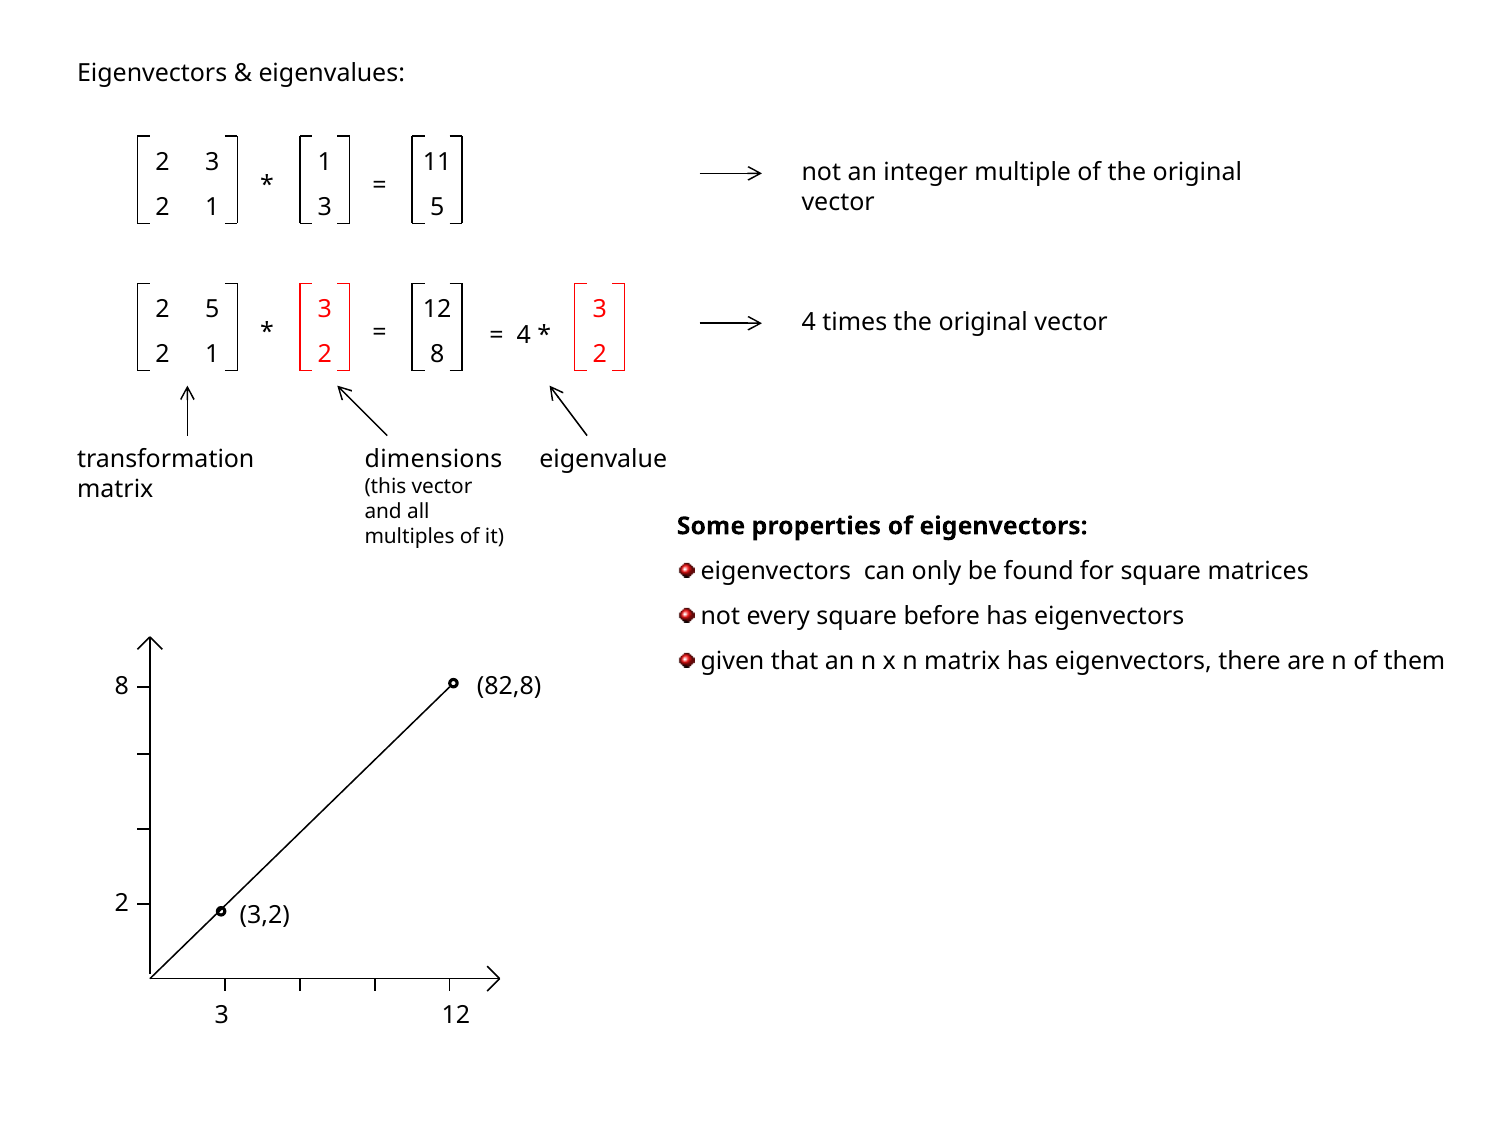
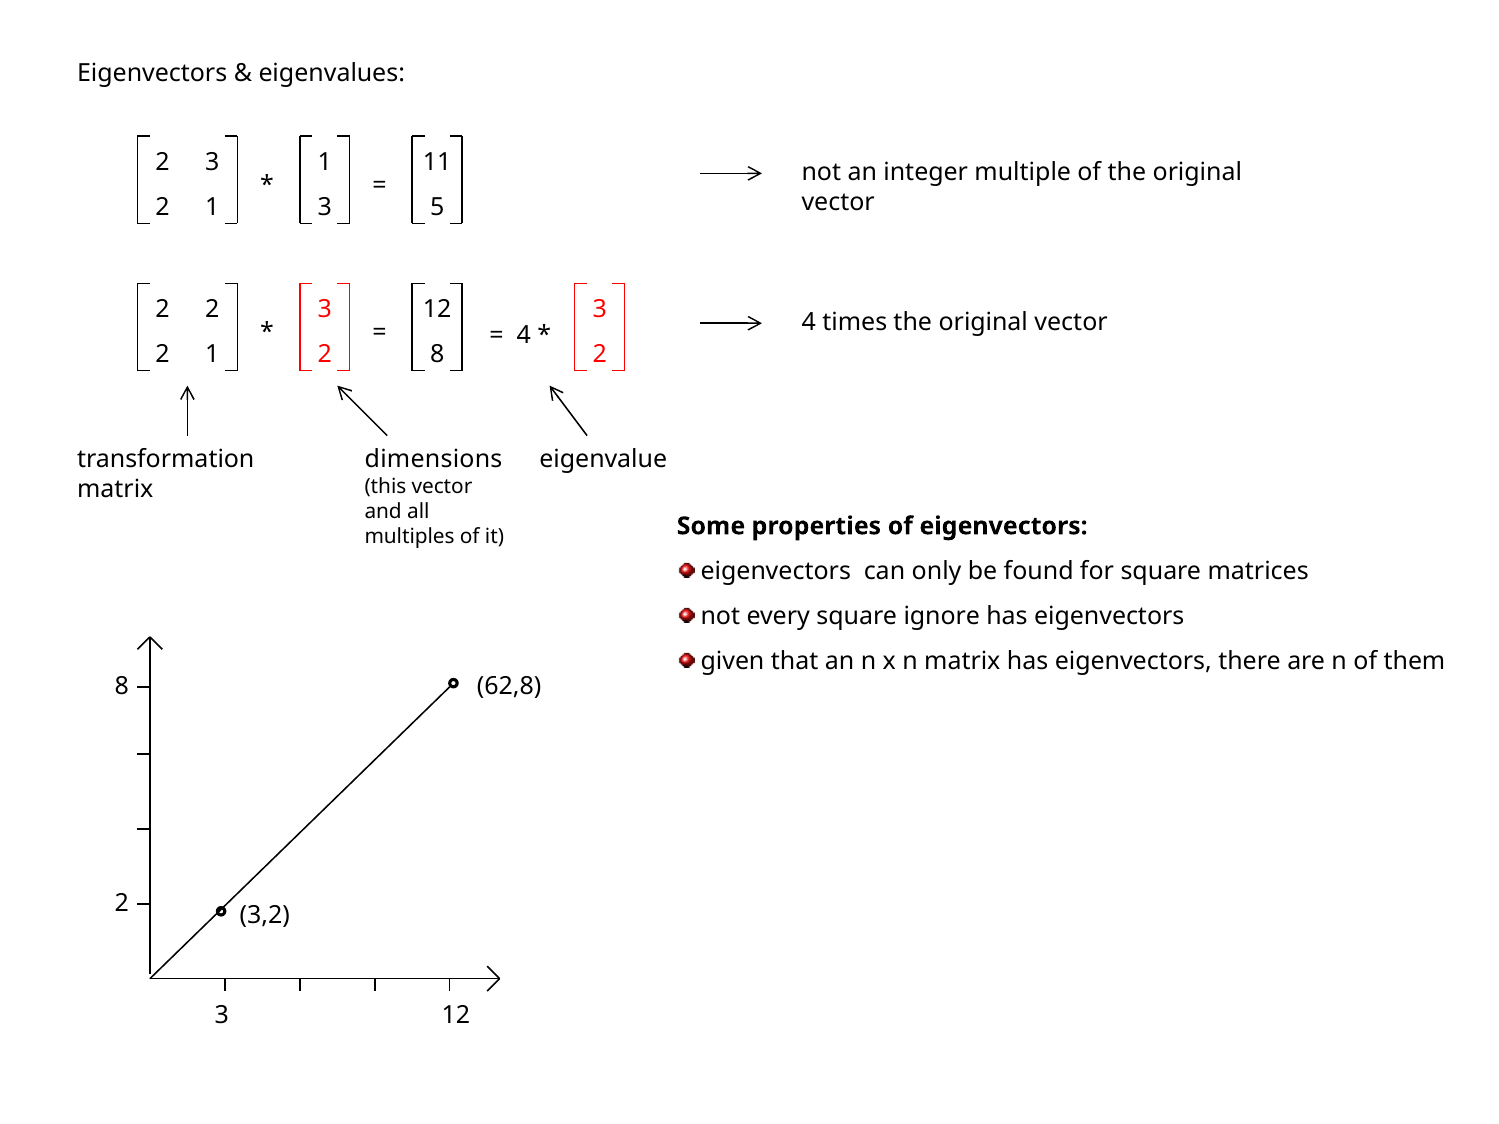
5 at (212, 309): 5 -> 2
before: before -> ignore
82,8: 82,8 -> 62,8
